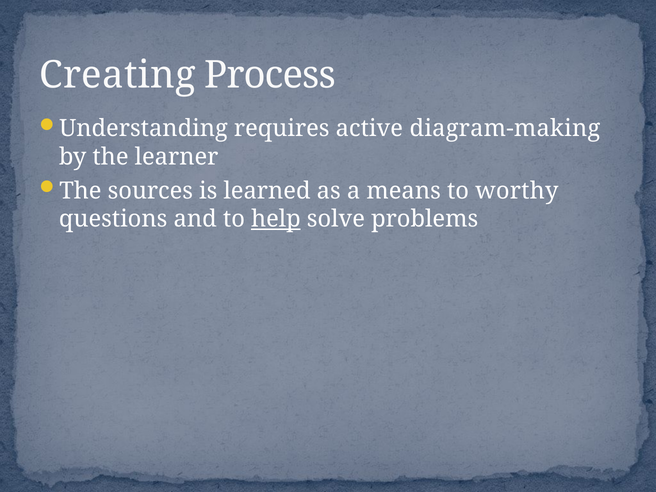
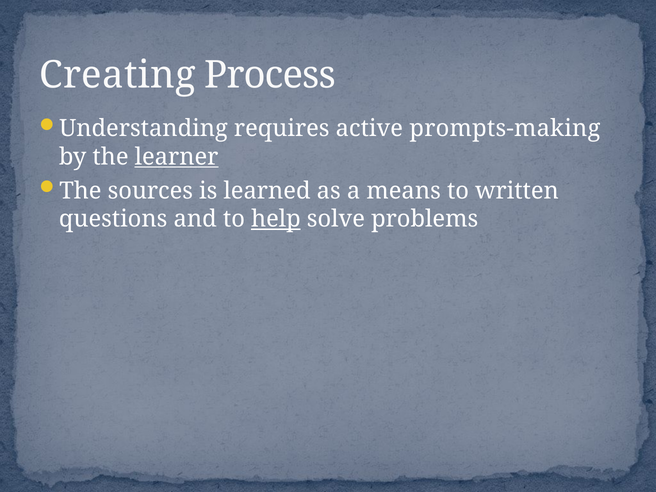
diagram-making: diagram-making -> prompts-making
learner underline: none -> present
worthy: worthy -> written
